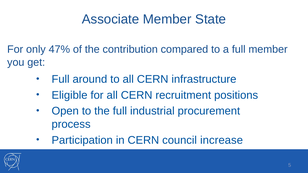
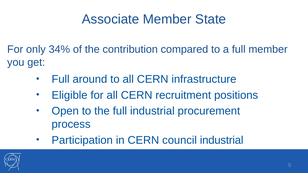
47%: 47% -> 34%
council increase: increase -> industrial
